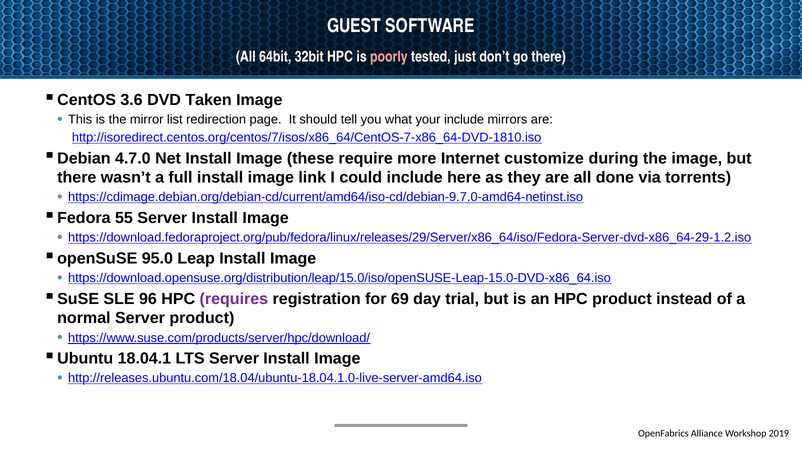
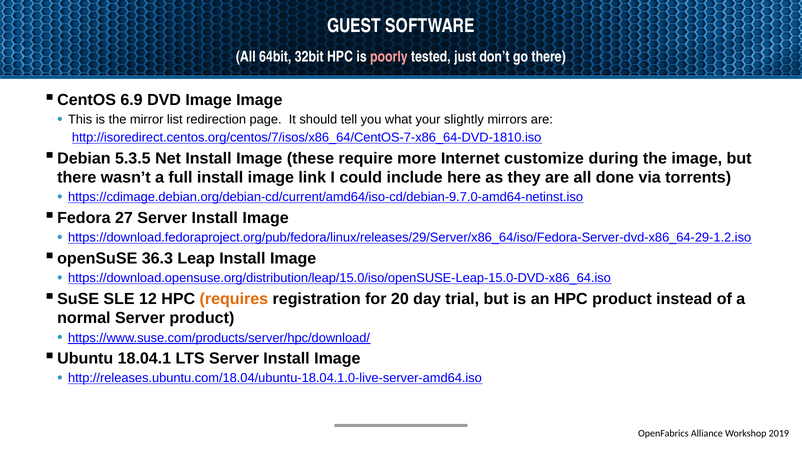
3.6: 3.6 -> 6.9
DVD Taken: Taken -> Image
your include: include -> slightly
4.7.0: 4.7.0 -> 5.3.5
55: 55 -> 27
95.0: 95.0 -> 36.3
96: 96 -> 12
requires colour: purple -> orange
69: 69 -> 20
